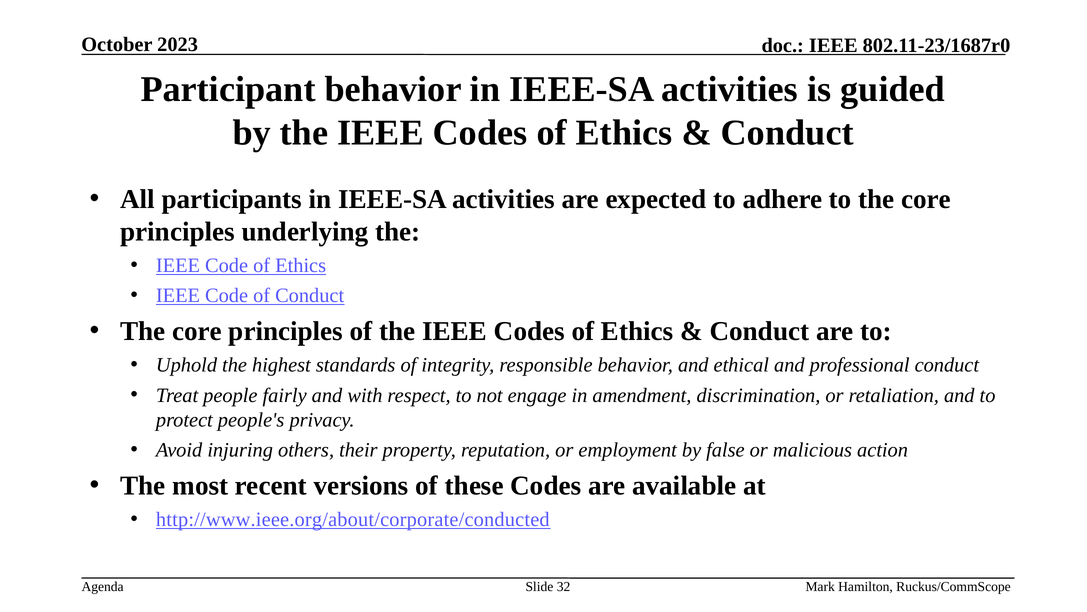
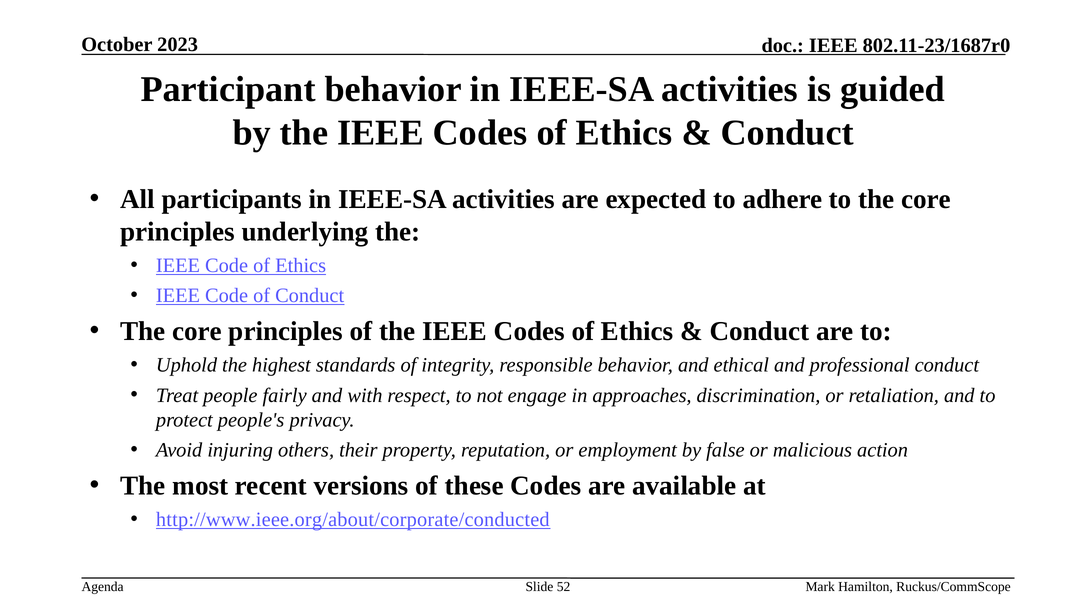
amendment: amendment -> approaches
32: 32 -> 52
